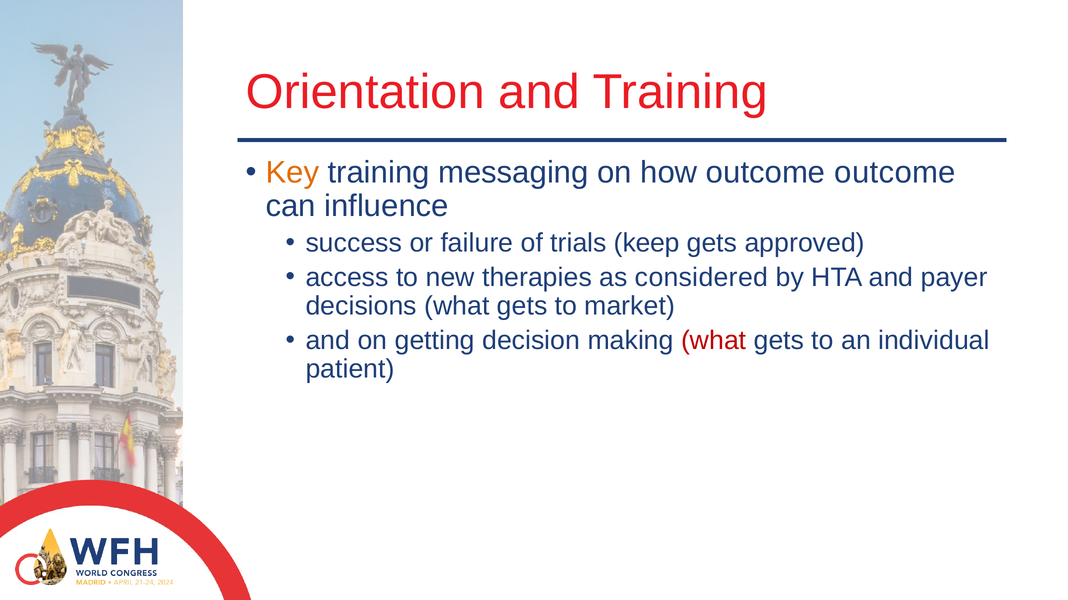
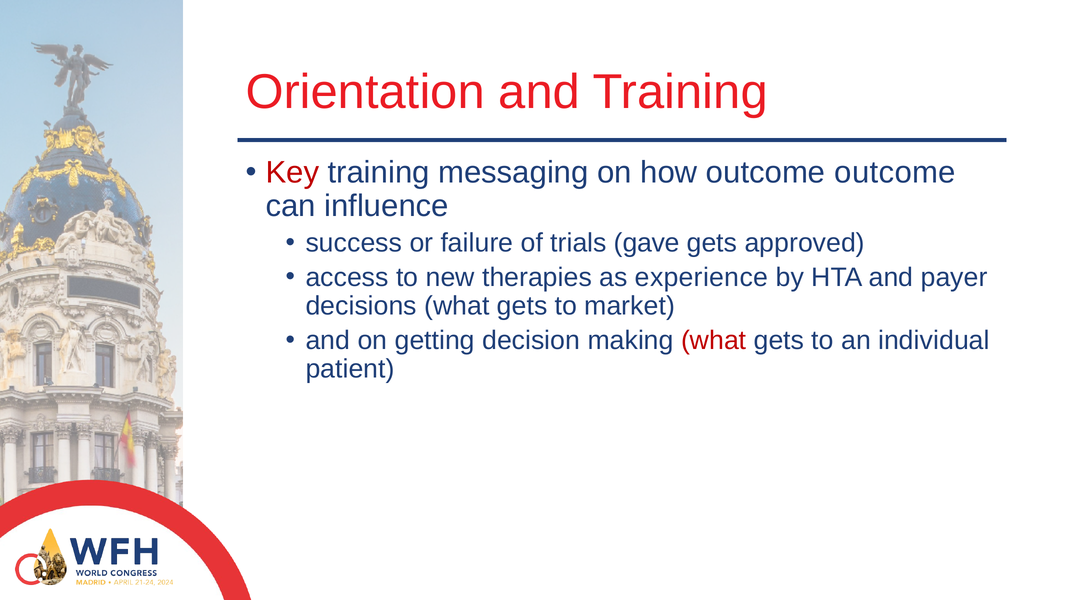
Key colour: orange -> red
keep: keep -> gave
considered: considered -> experience
